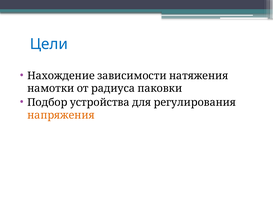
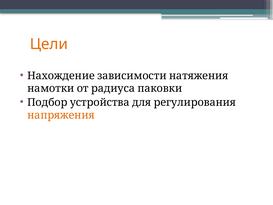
Цели colour: blue -> orange
